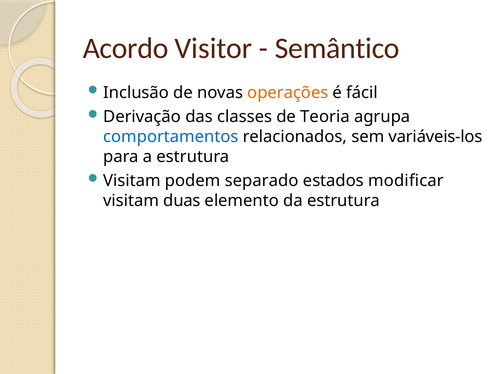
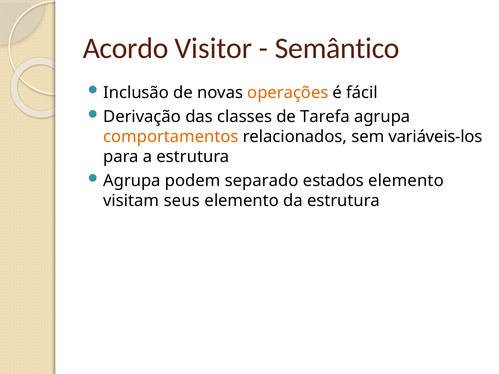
Teoria: Teoria -> Tarefa
comportamentos colour: blue -> orange
Visitam at (132, 181): Visitam -> Agrupa
estados modificar: modificar -> elemento
duas: duas -> seus
